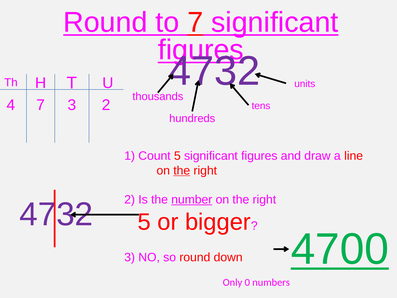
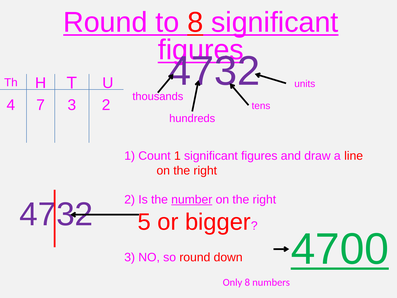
to 7: 7 -> 8
Count 5: 5 -> 1
the at (182, 170) underline: present -> none
Only 0: 0 -> 8
